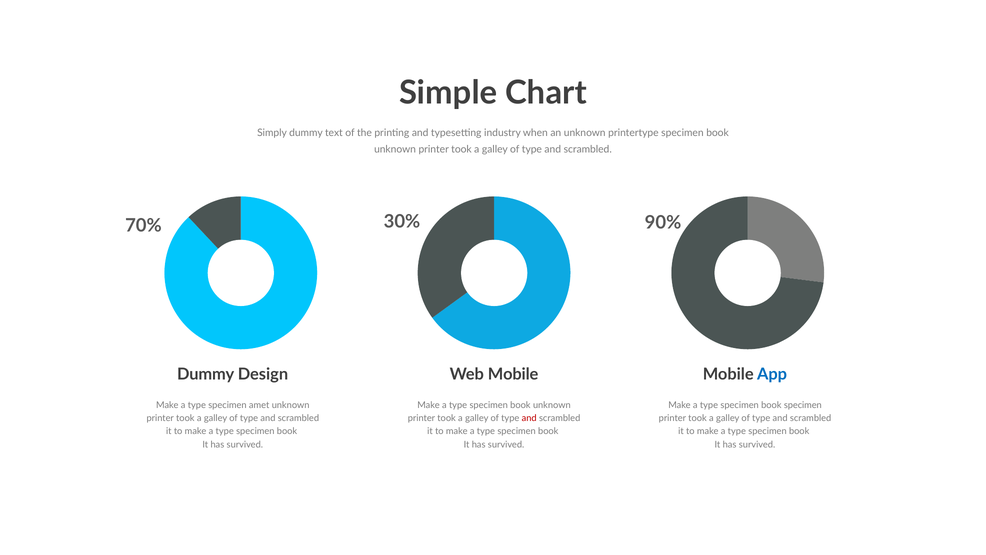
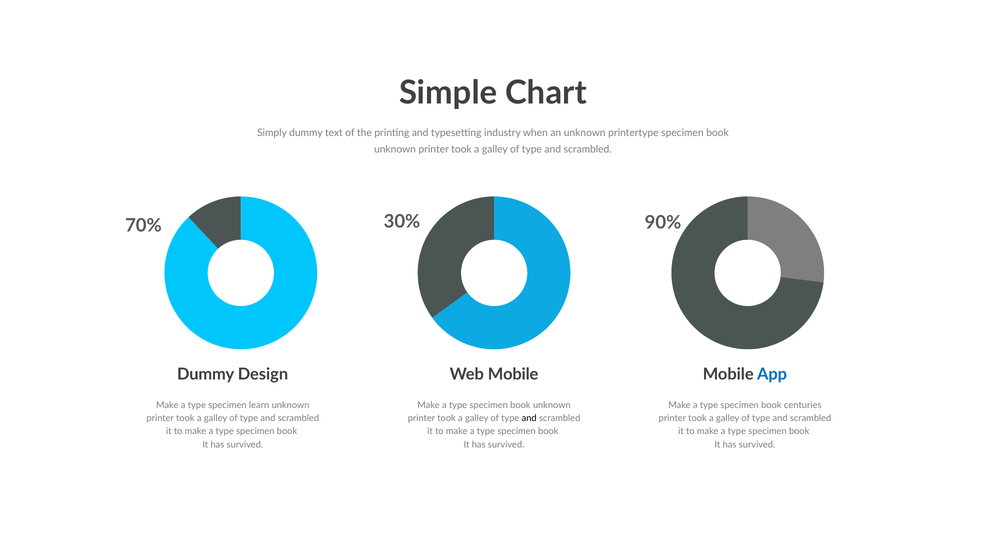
amet: amet -> learn
book specimen: specimen -> centuries
and at (529, 418) colour: red -> black
